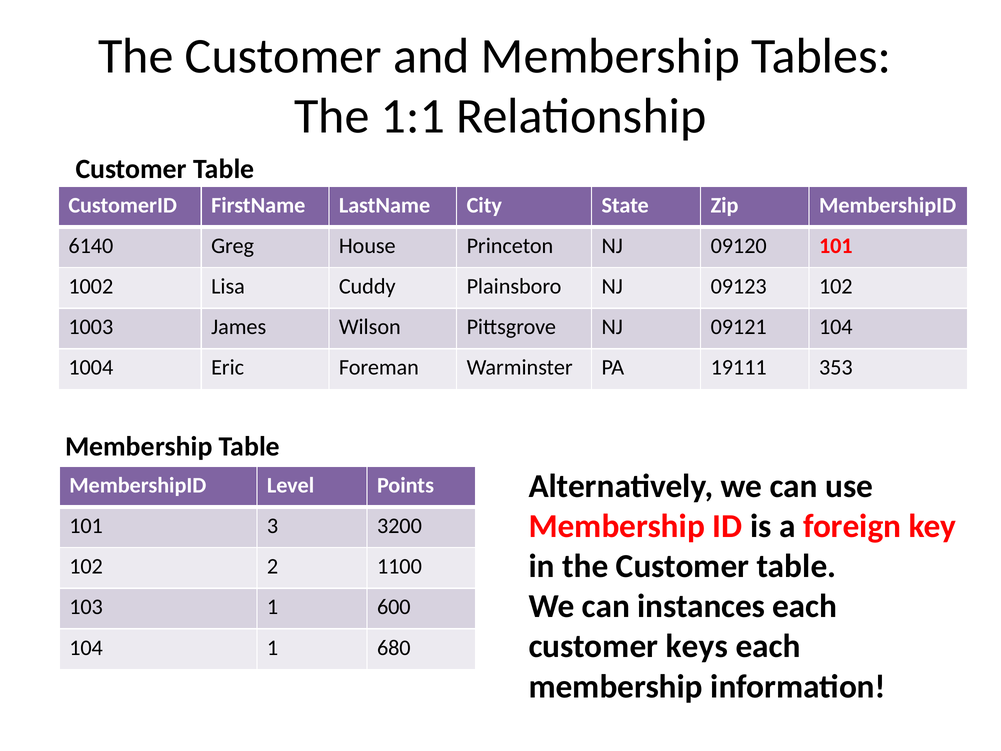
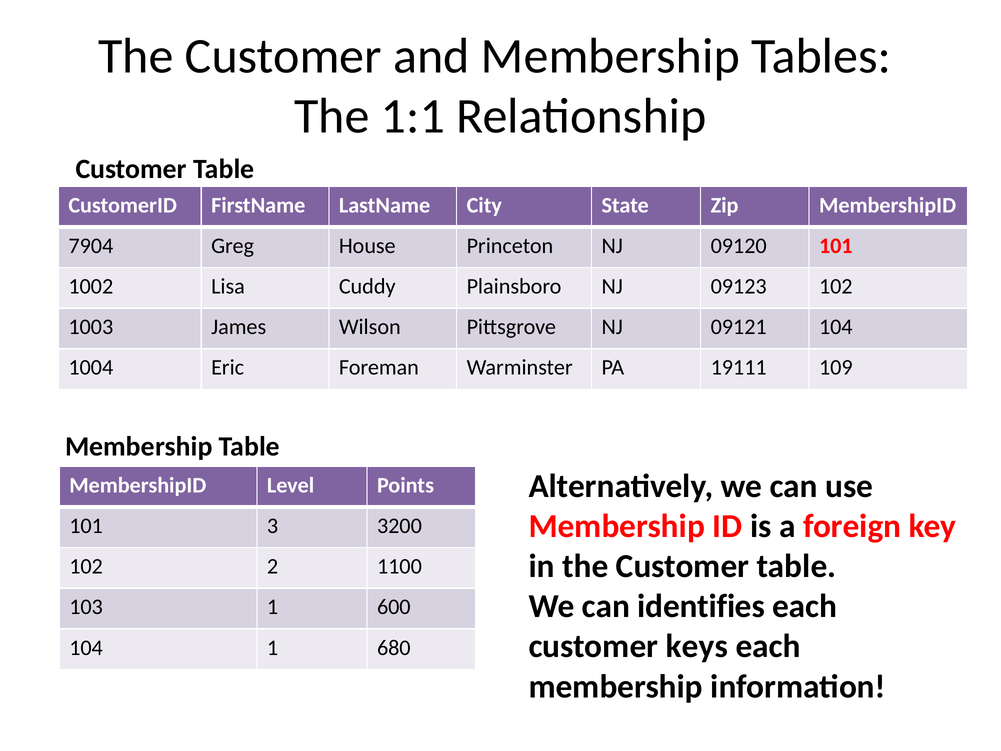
6140: 6140 -> 7904
353: 353 -> 109
instances: instances -> identifies
